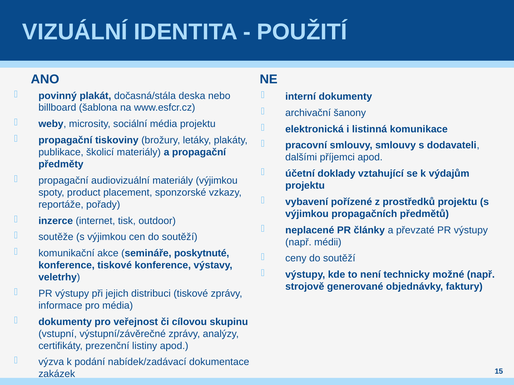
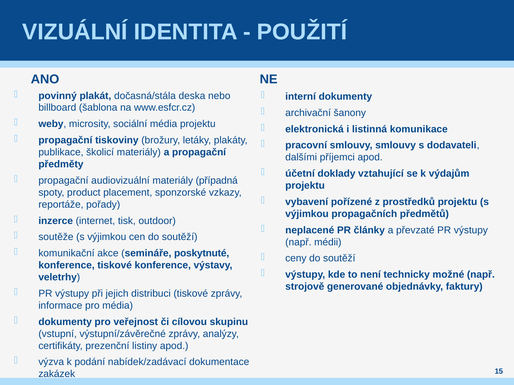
materiály výjimkou: výjimkou -> případná
